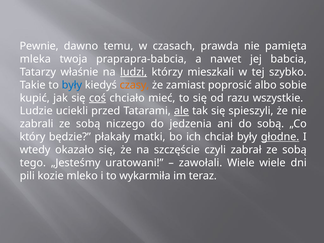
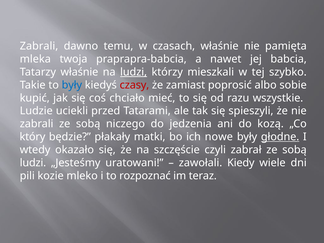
Pewnie at (39, 46): Pewnie -> Zabrali
czasach prawda: prawda -> właśnie
czasy colour: orange -> red
coś underline: present -> none
ale underline: present -> none
do sobą: sobą -> kozą
chciał: chciał -> nowe
tego at (33, 163): tego -> ludzi
zawołali Wiele: Wiele -> Kiedy
wykarmiła: wykarmiła -> rozpoznać
